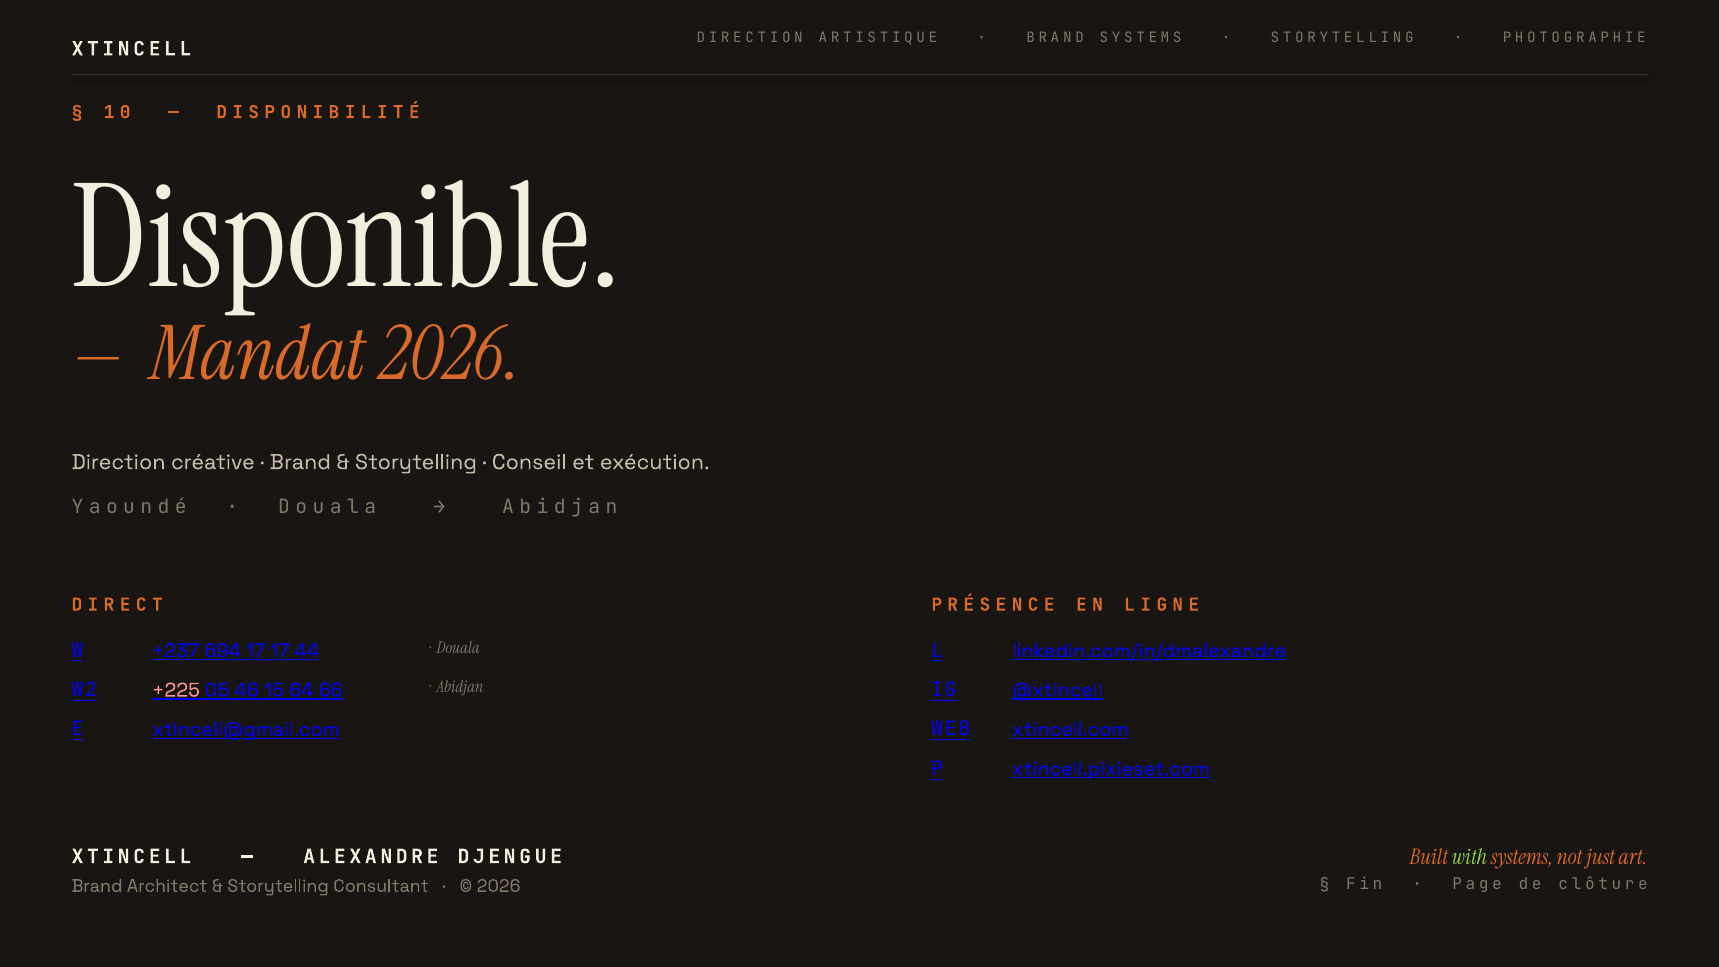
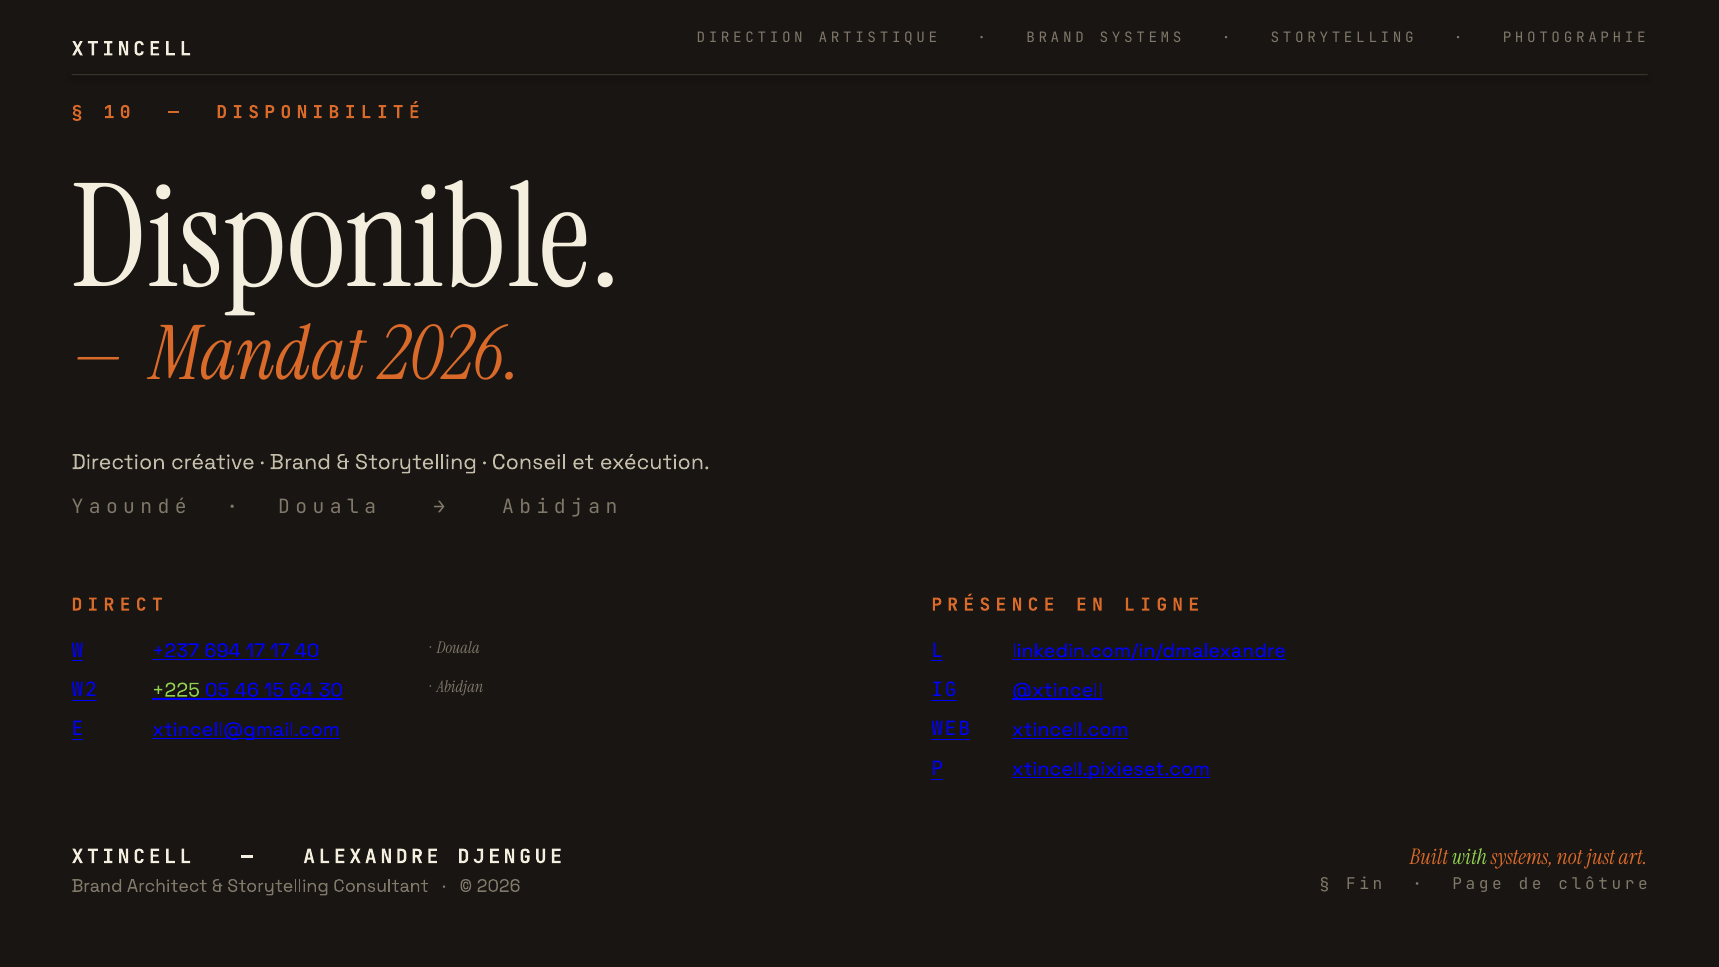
44: 44 -> 40
+225 colour: pink -> light green
66: 66 -> 30
